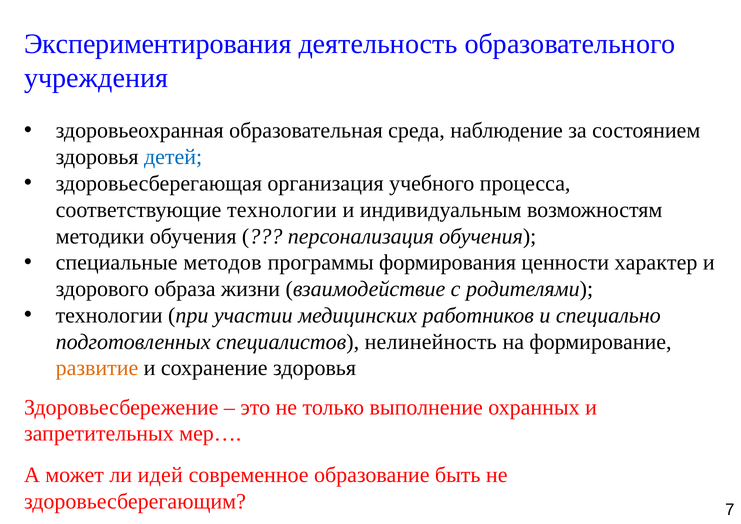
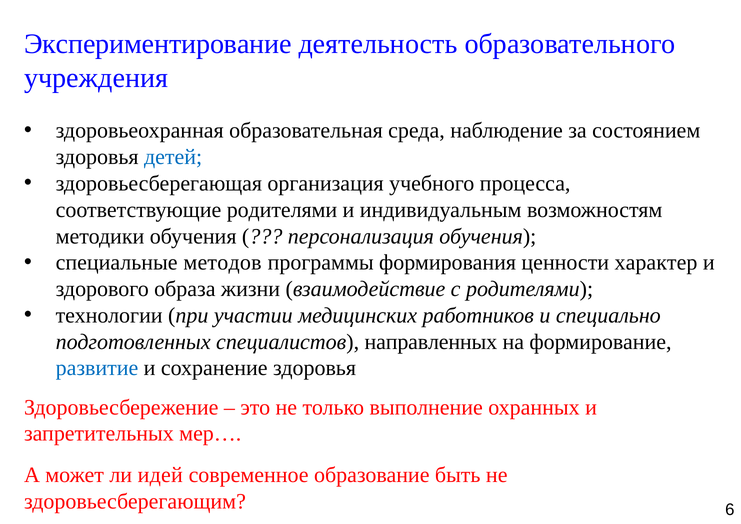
Экспериментирования: Экспериментирования -> Экспериментирование
соответствующие технологии: технологии -> родителями
нелинейность: нелинейность -> направленных
развитие colour: orange -> blue
7: 7 -> 6
